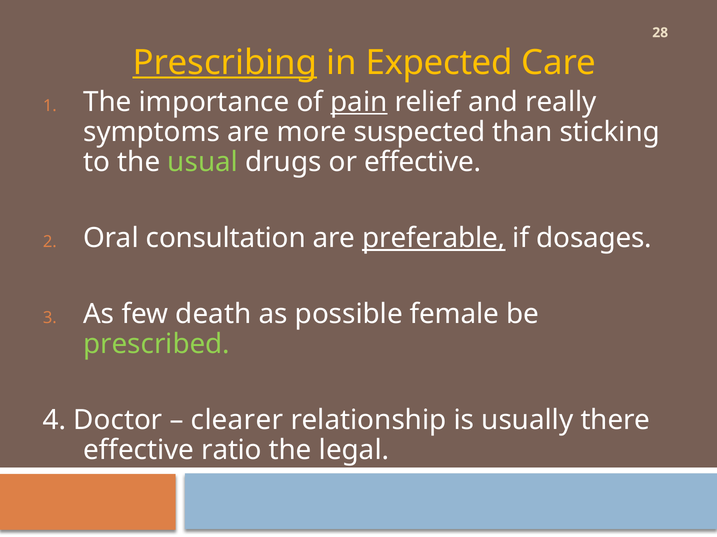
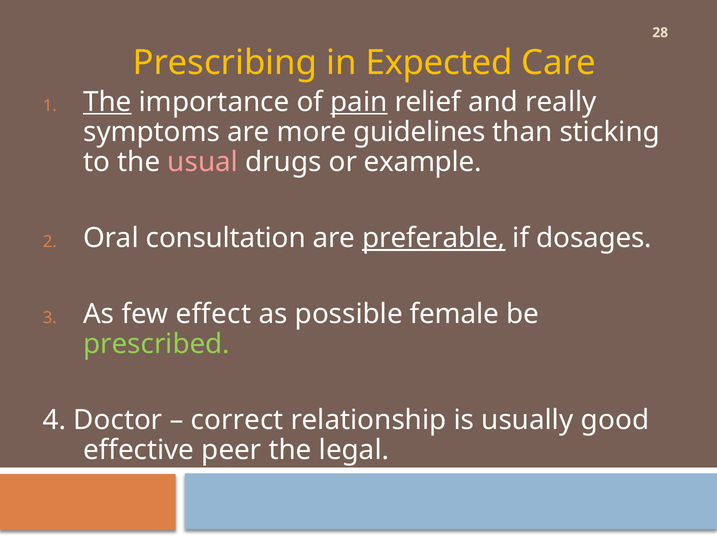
Prescribing underline: present -> none
The at (107, 102) underline: none -> present
suspected: suspected -> guidelines
usual colour: light green -> pink
or effective: effective -> example
death: death -> effect
clearer: clearer -> correct
there: there -> good
ratio: ratio -> peer
